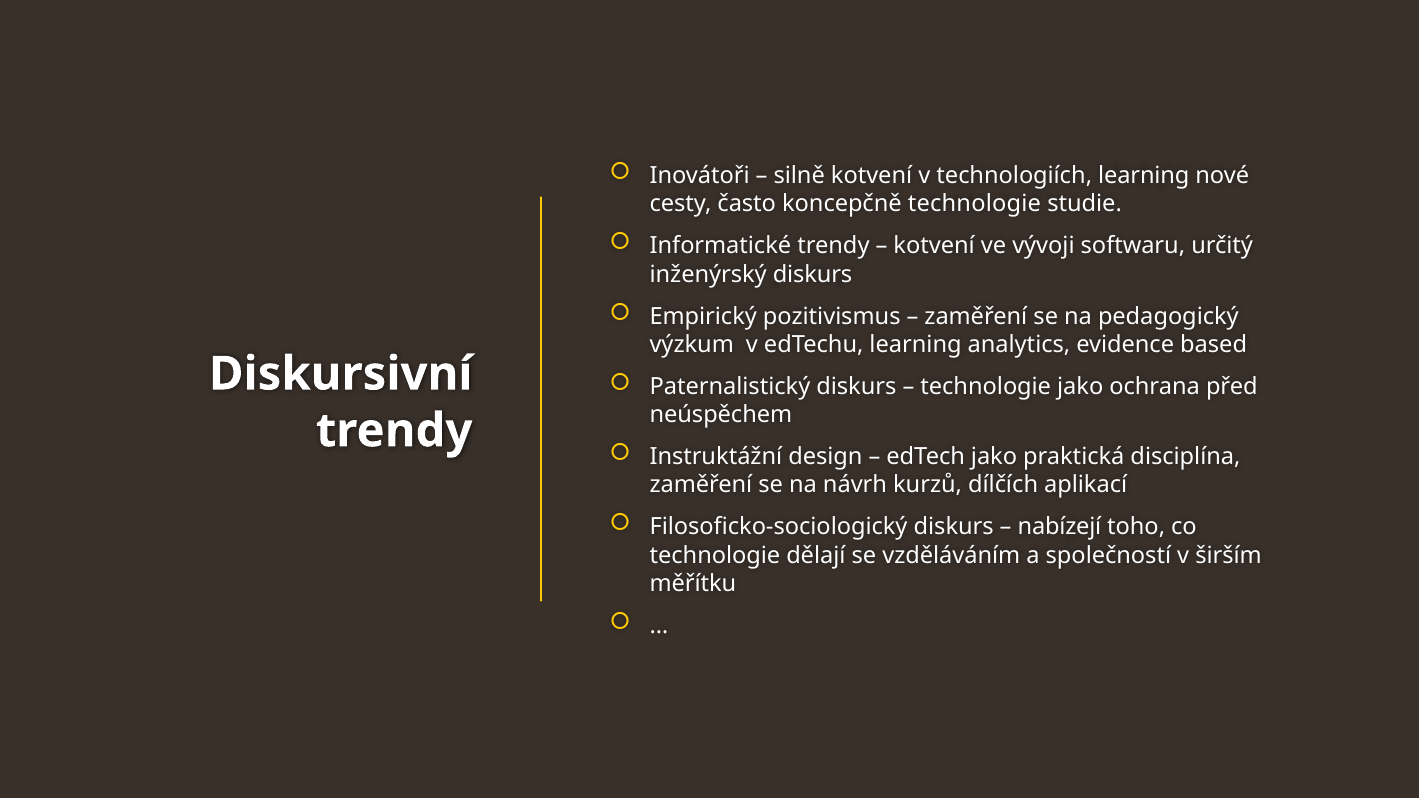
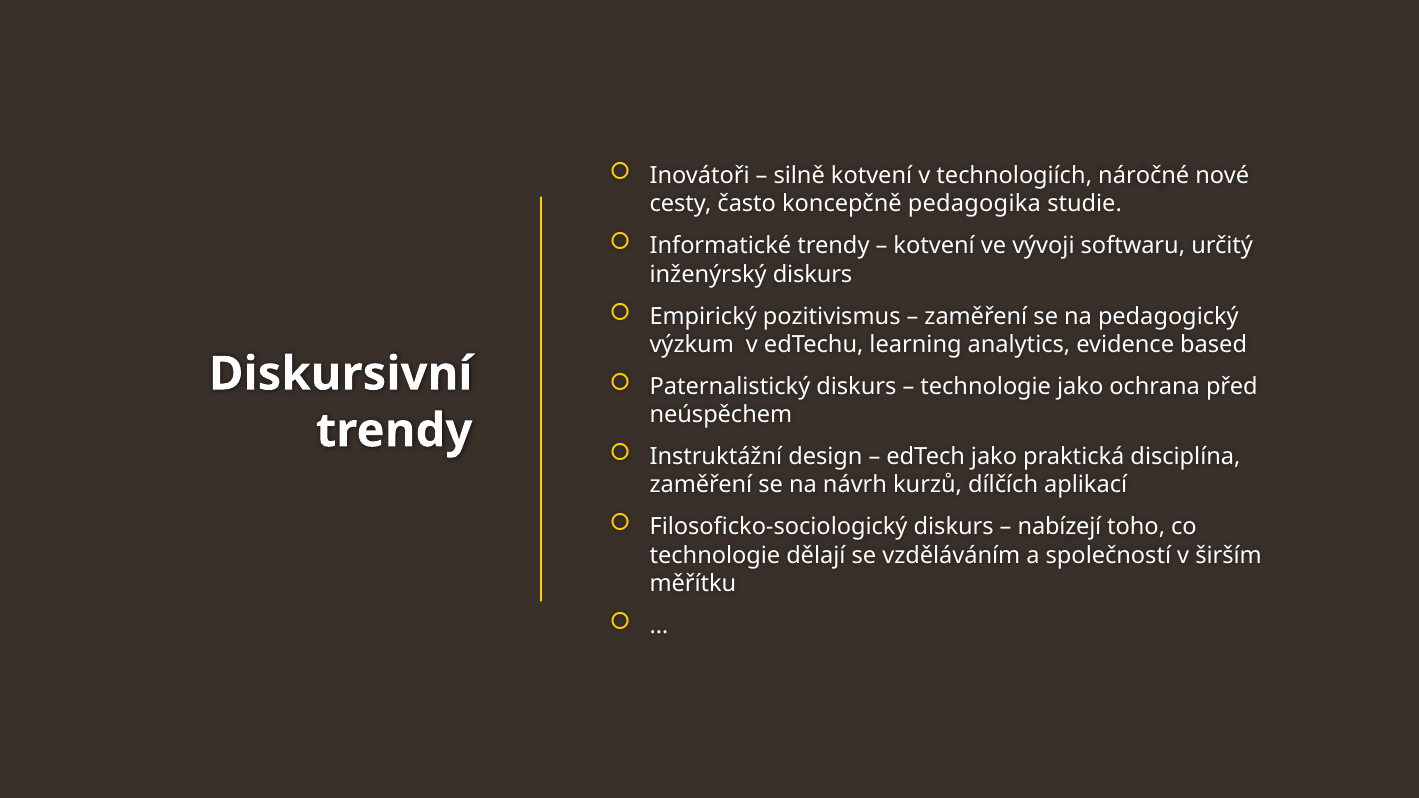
technologiích learning: learning -> náročné
koncepčně technologie: technologie -> pedagogika
